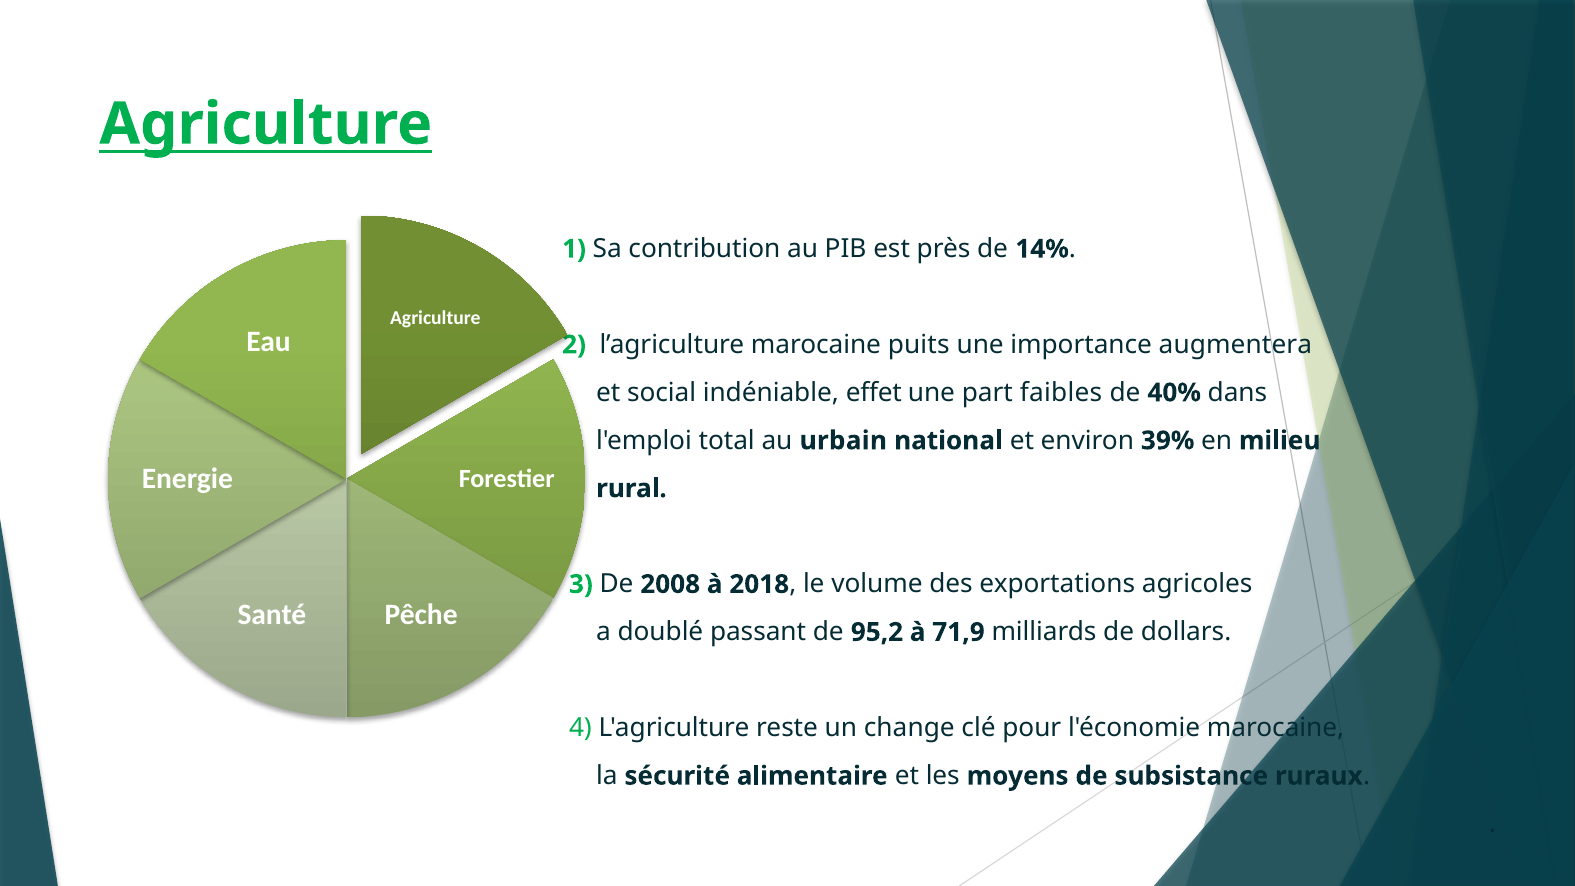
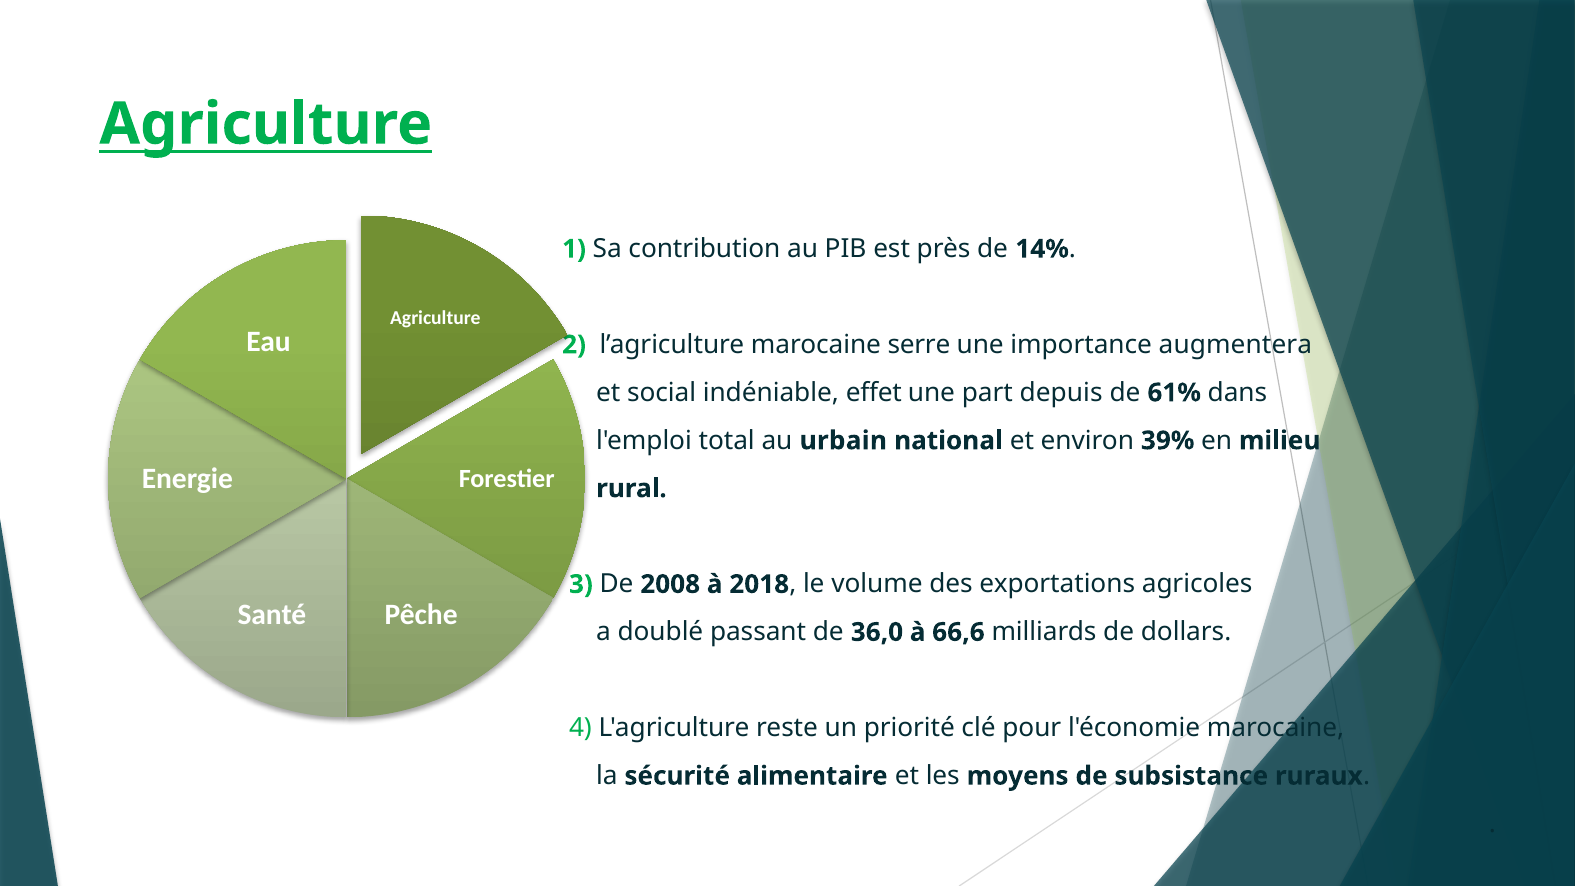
puits: puits -> serre
faibles: faibles -> depuis
40%: 40% -> 61%
95,2: 95,2 -> 36,0
71,9: 71,9 -> 66,6
change: change -> priorité
